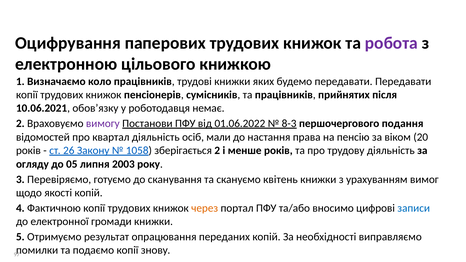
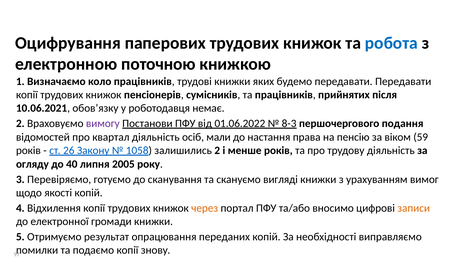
робота colour: purple -> blue
цільового: цільового -> поточною
20: 20 -> 59
зберігається: зберігається -> залишились
05: 05 -> 40
2003: 2003 -> 2005
квітень: квітень -> вигляді
Фактичною: Фактичною -> Відхилення
записи colour: blue -> orange
